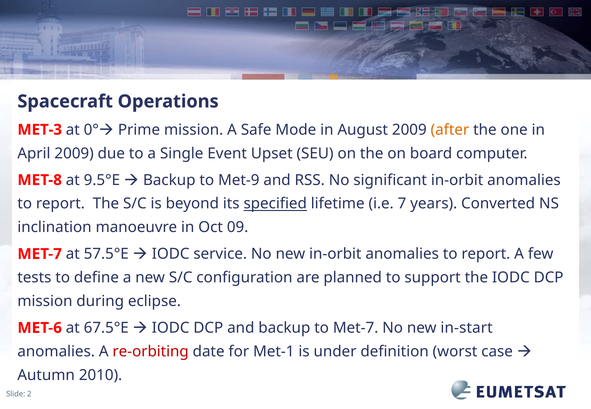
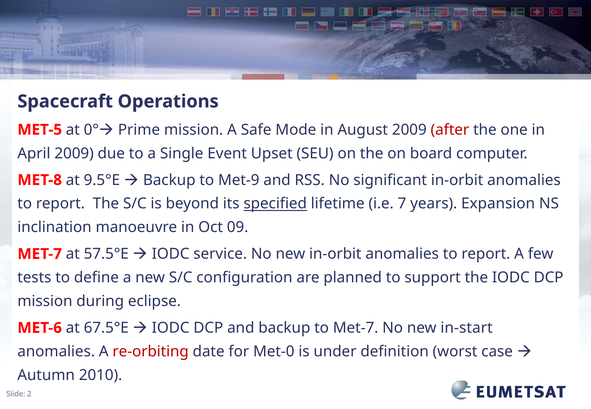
MET-3: MET-3 -> MET-5
after colour: orange -> red
Converted: Converted -> Expansion
Met-1: Met-1 -> Met-0
